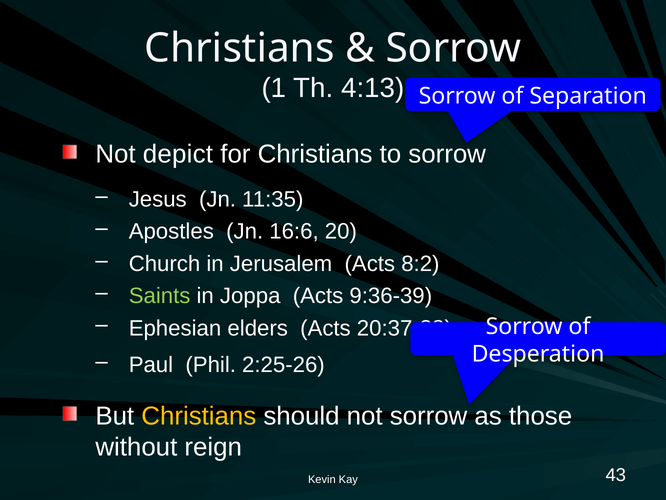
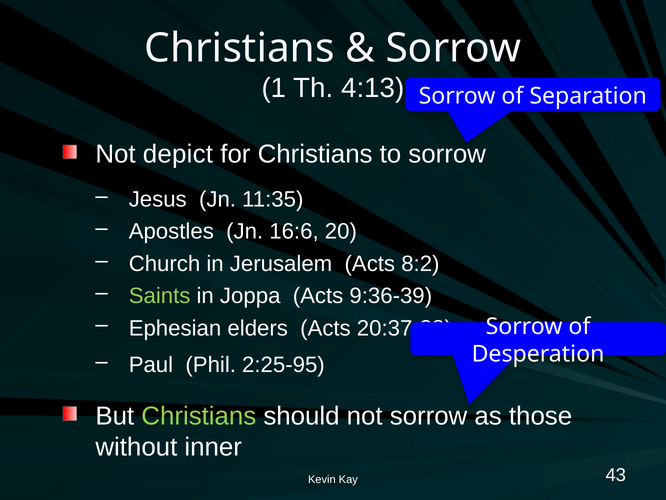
2:25-26: 2:25-26 -> 2:25-95
Christians at (199, 416) colour: yellow -> light green
reign: reign -> inner
